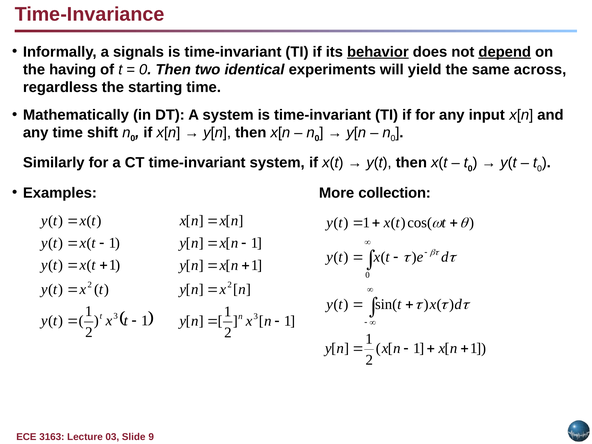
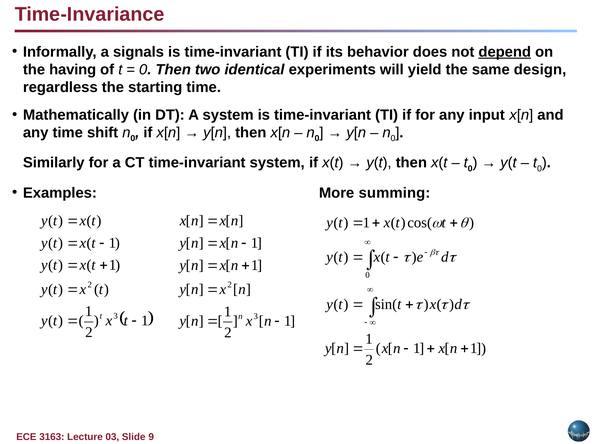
behavior underline: present -> none
across: across -> design
collection: collection -> summing
